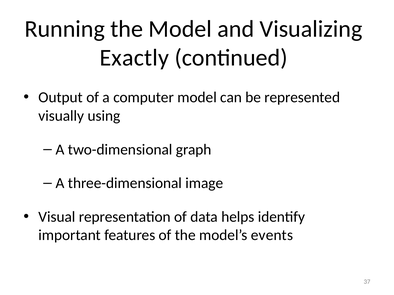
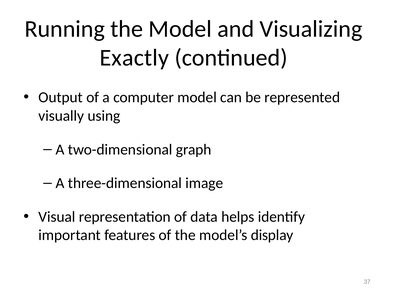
events: events -> display
